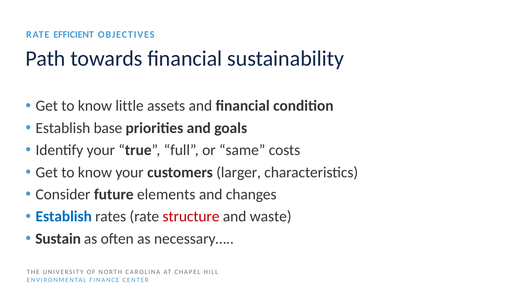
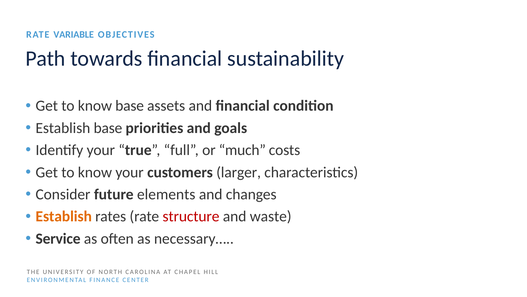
EFFICIENT: EFFICIENT -> VARIABLE
know little: little -> base
same: same -> much
Establish at (64, 216) colour: blue -> orange
Sustain: Sustain -> Service
